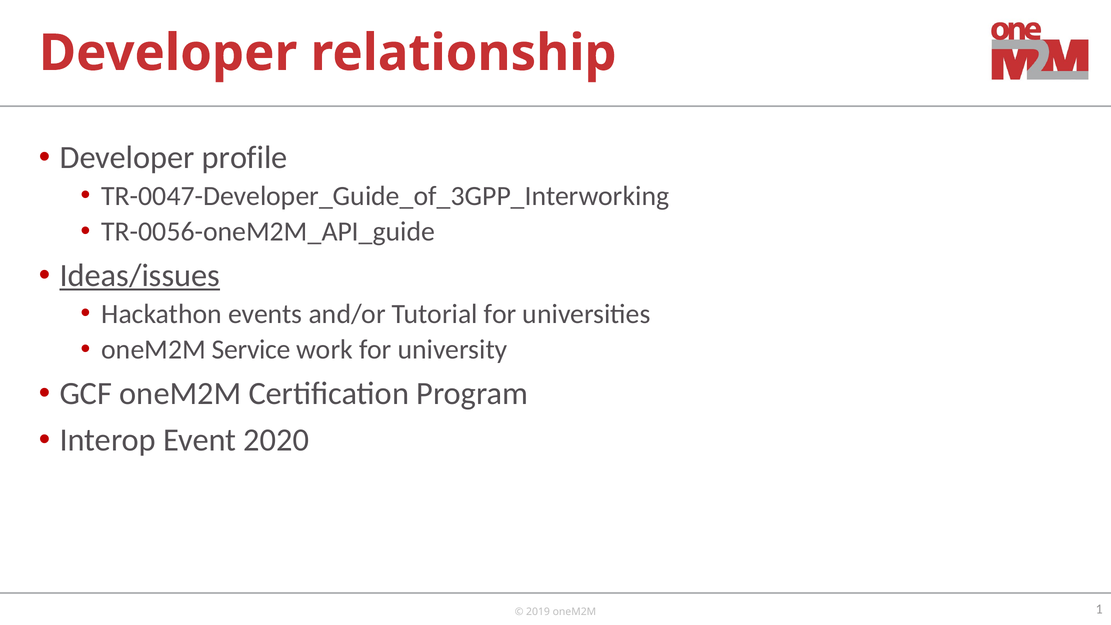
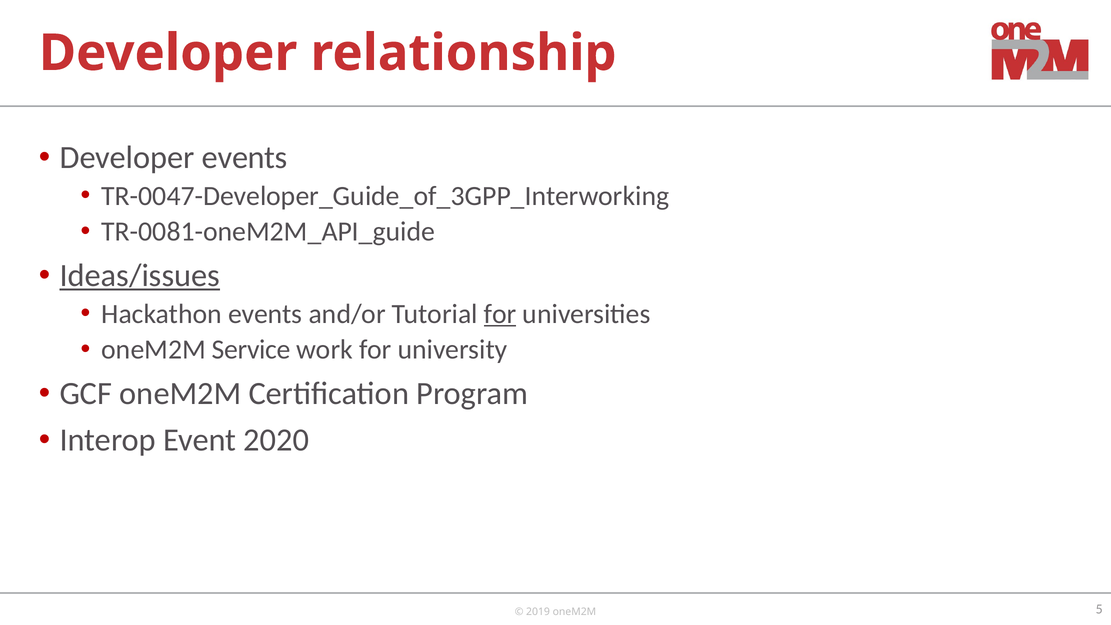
Developer profile: profile -> events
TR-0056-oneM2M_API_guide: TR-0056-oneM2M_API_guide -> TR-0081-oneM2M_API_guide
for at (500, 314) underline: none -> present
1: 1 -> 5
